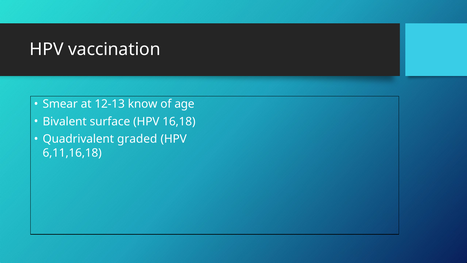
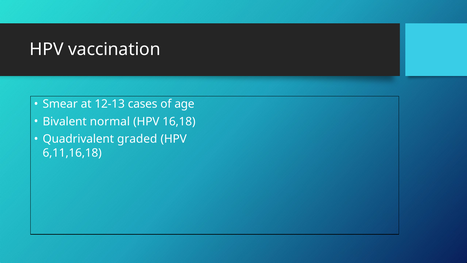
know: know -> cases
surface: surface -> normal
